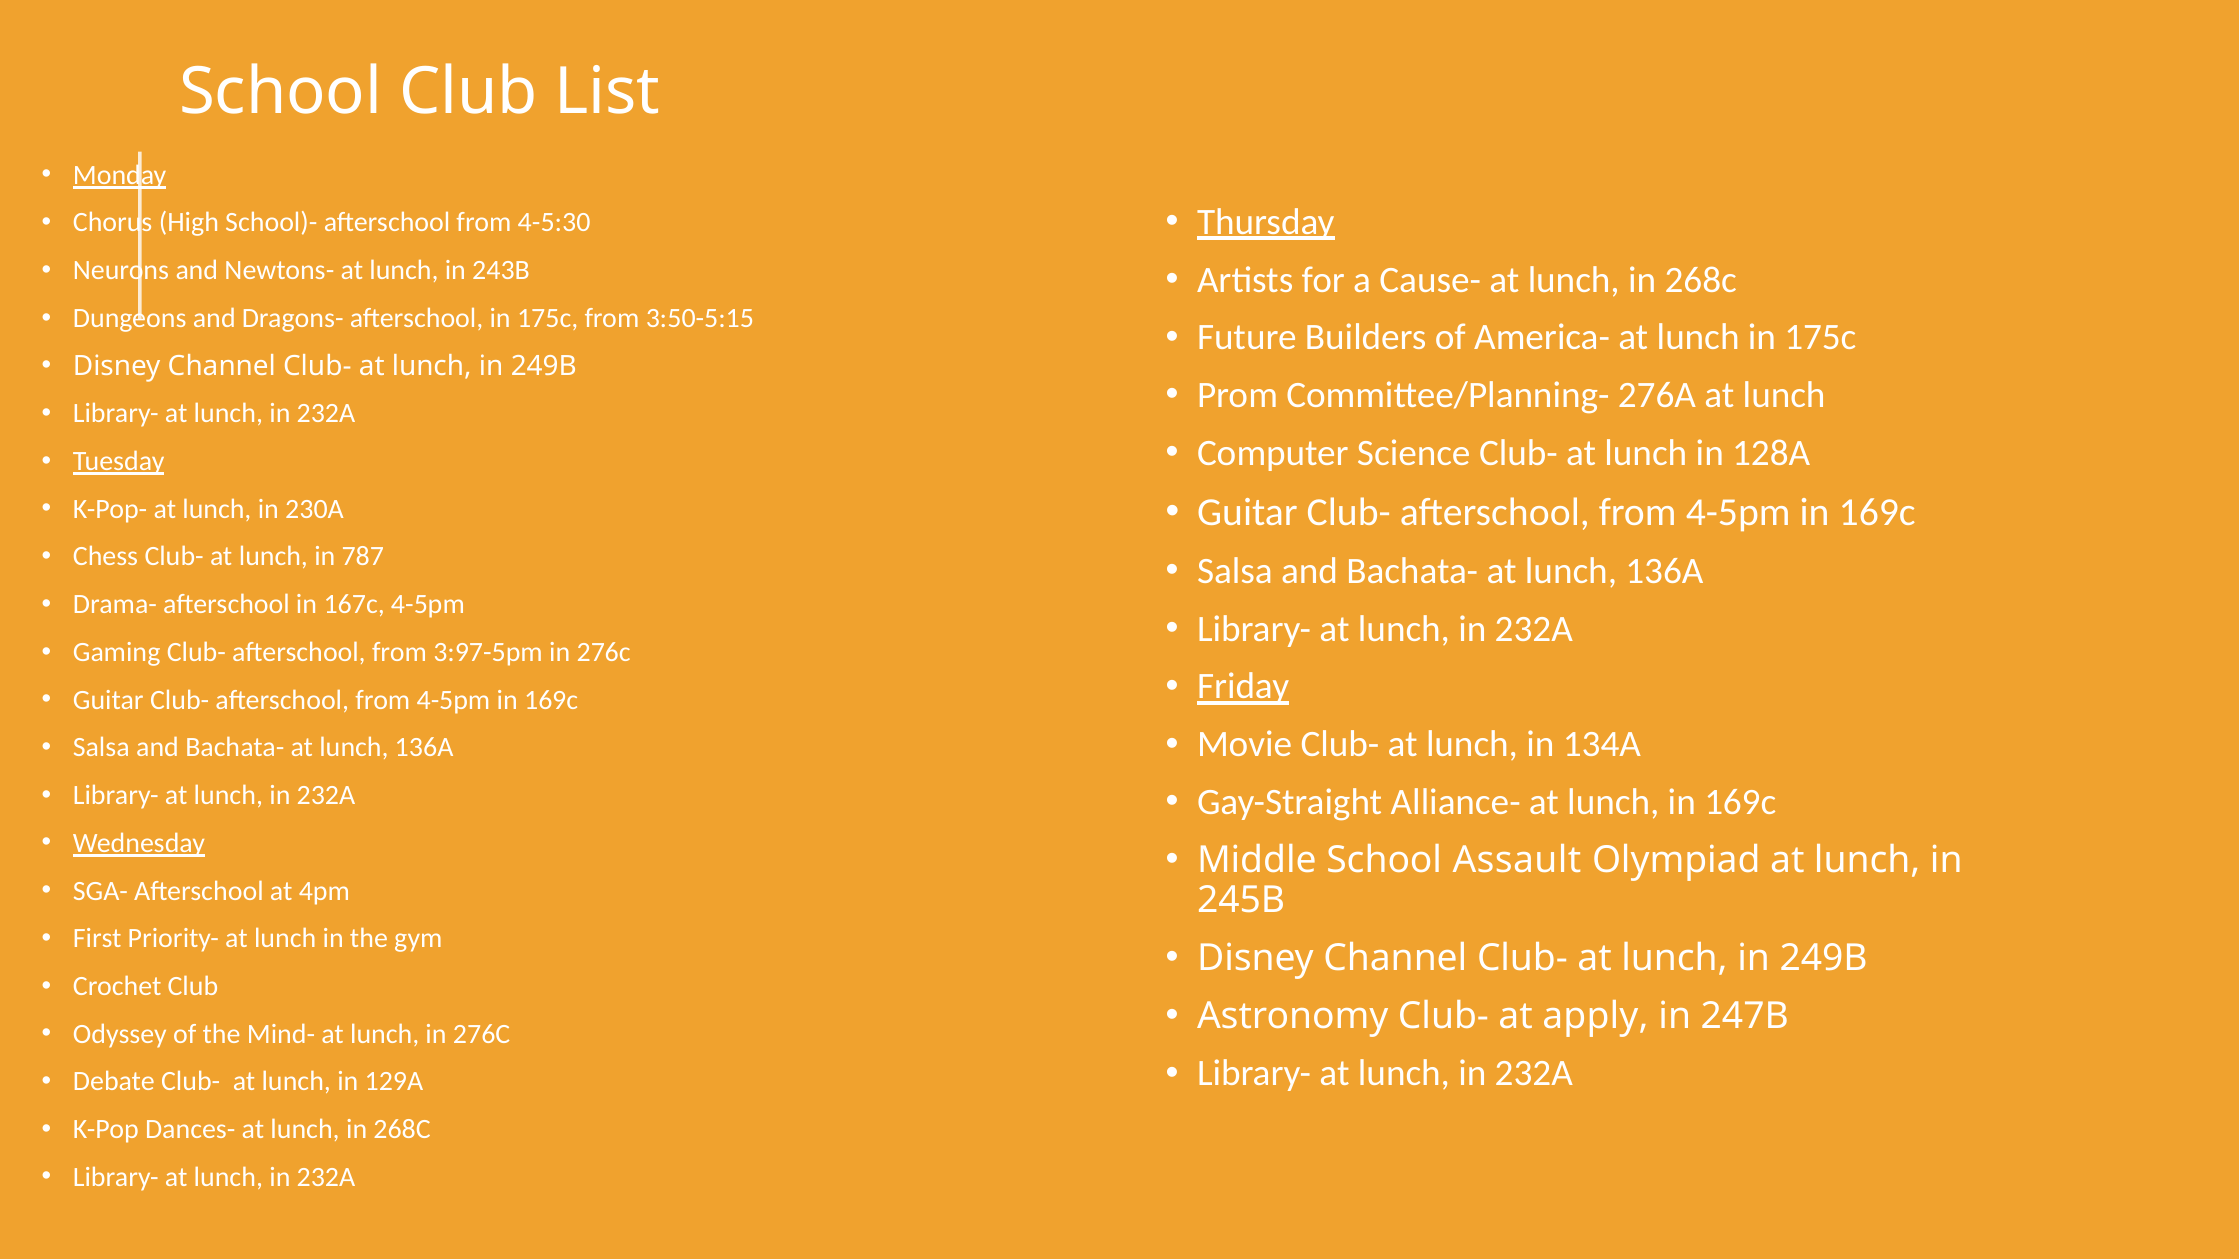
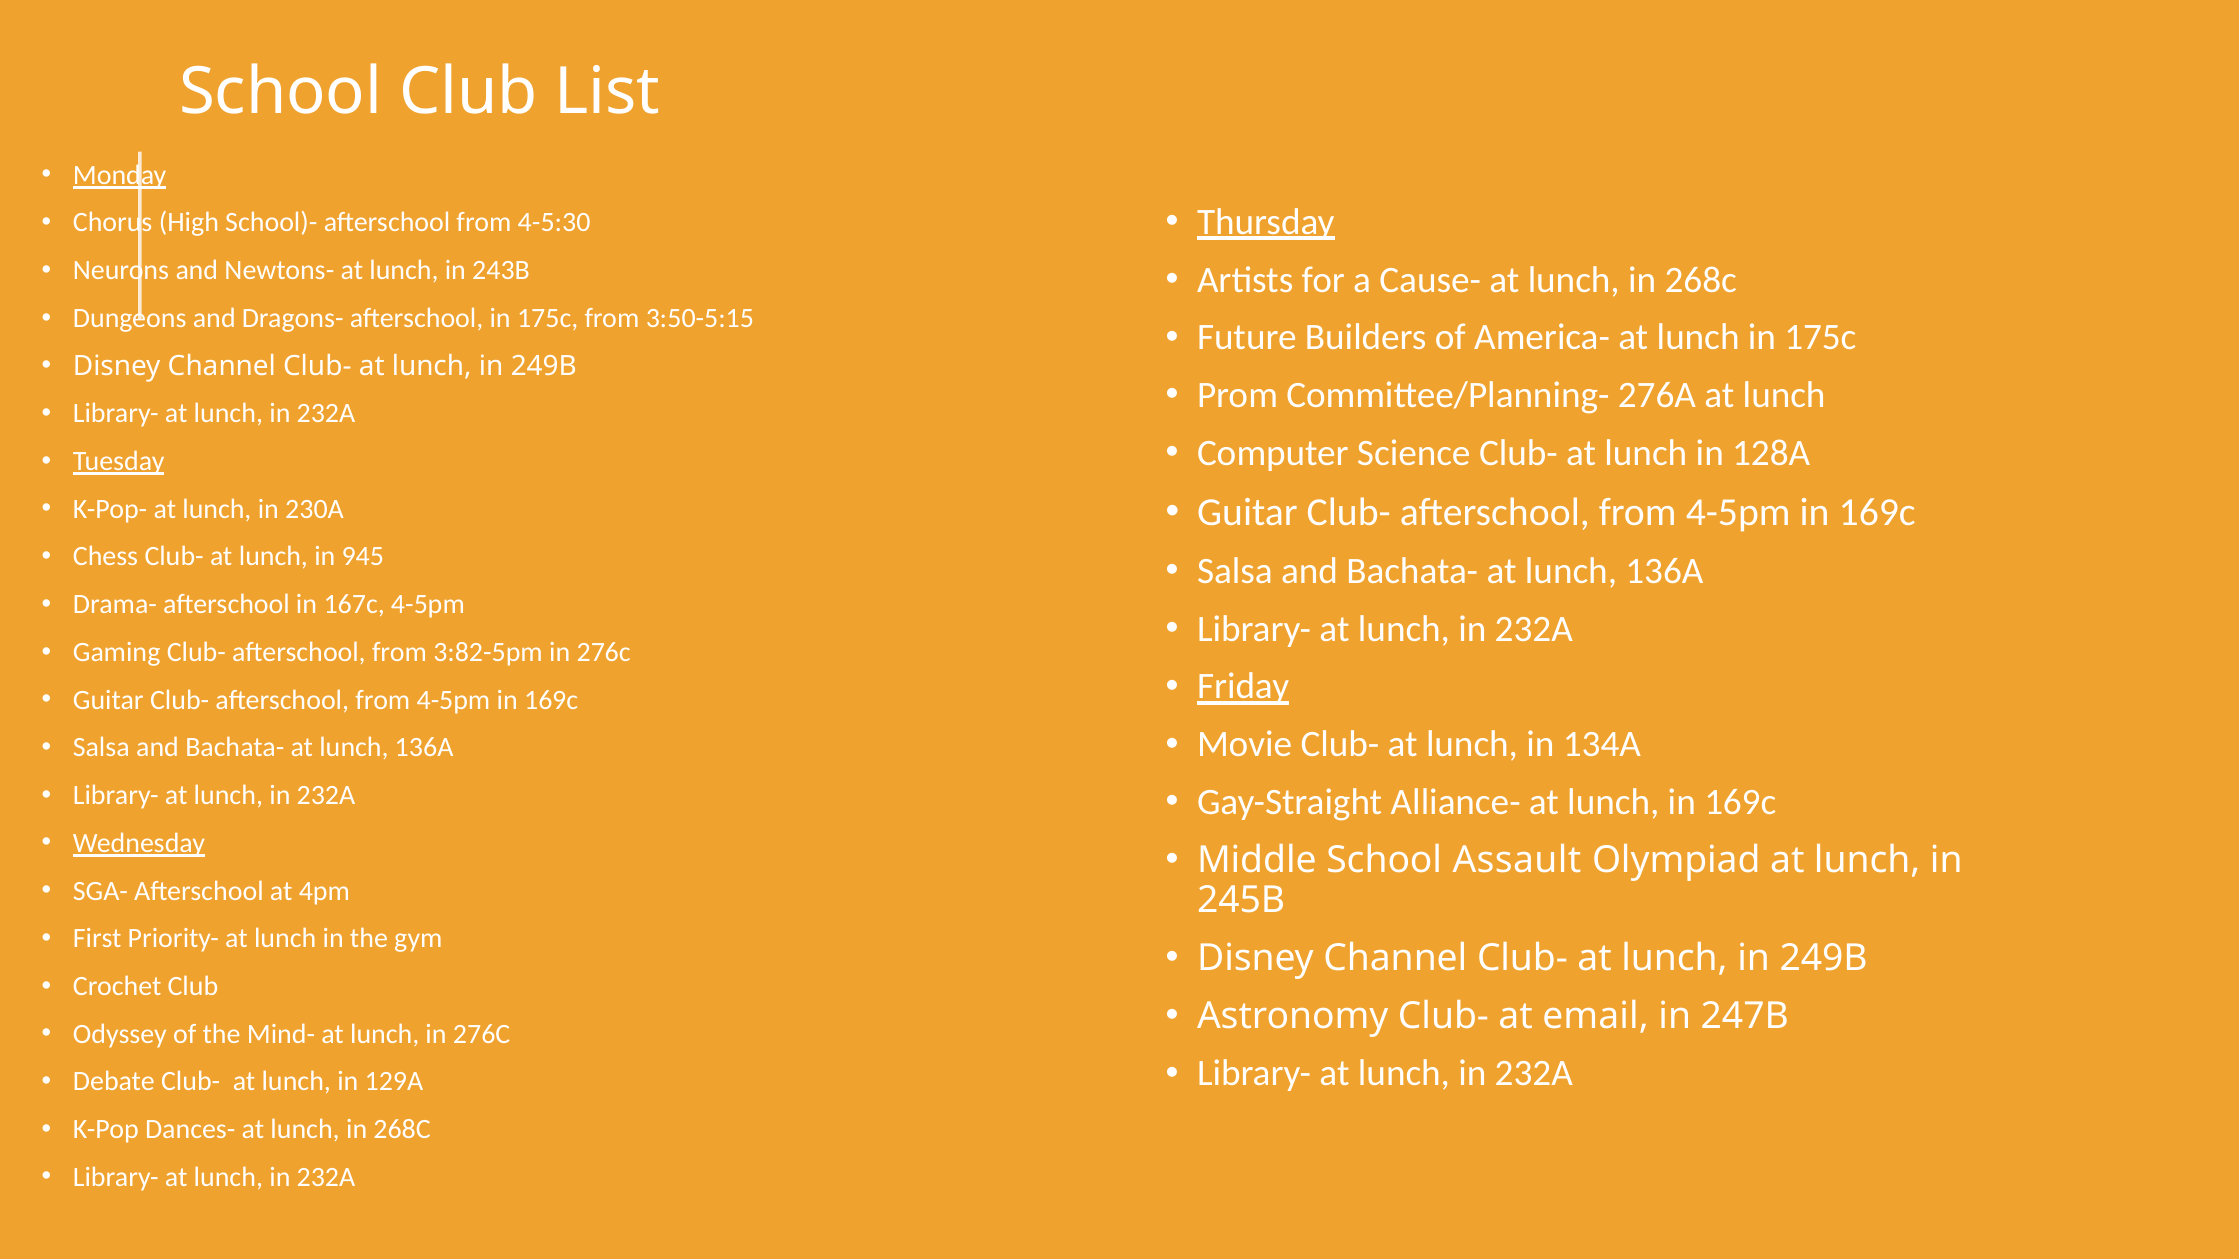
787: 787 -> 945
3:97-5pm: 3:97-5pm -> 3:82-5pm
apply: apply -> email
